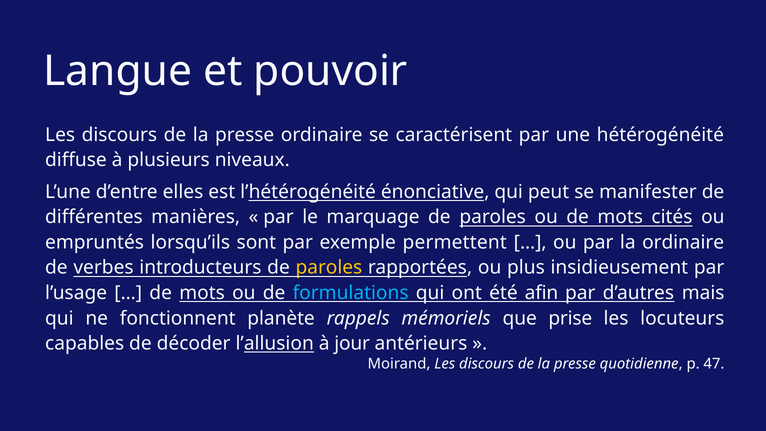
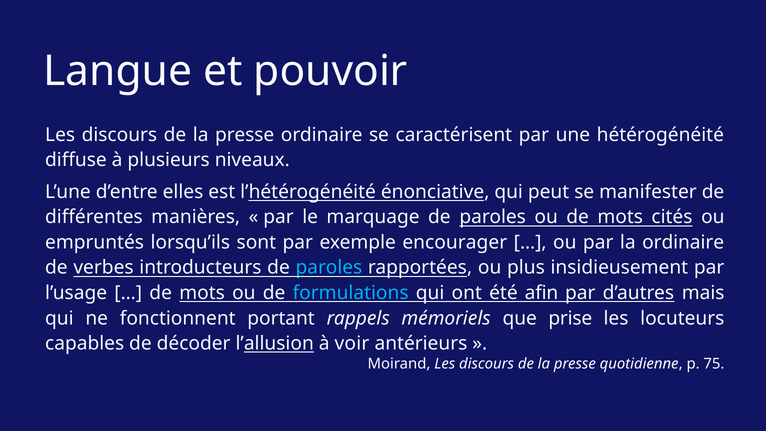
permettent: permettent -> encourager
paroles at (329, 268) colour: yellow -> light blue
planète: planète -> portant
jour: jour -> voir
47: 47 -> 75
